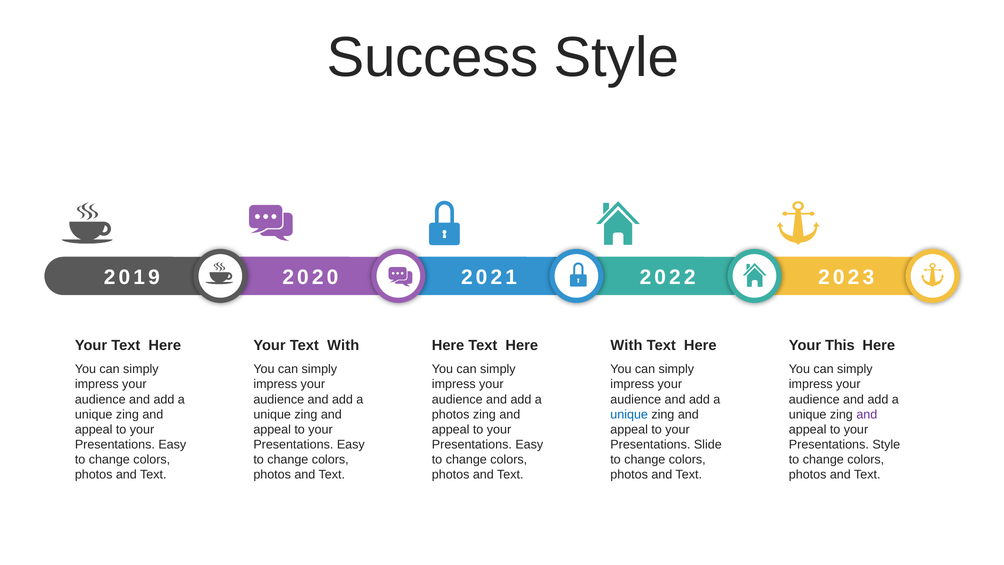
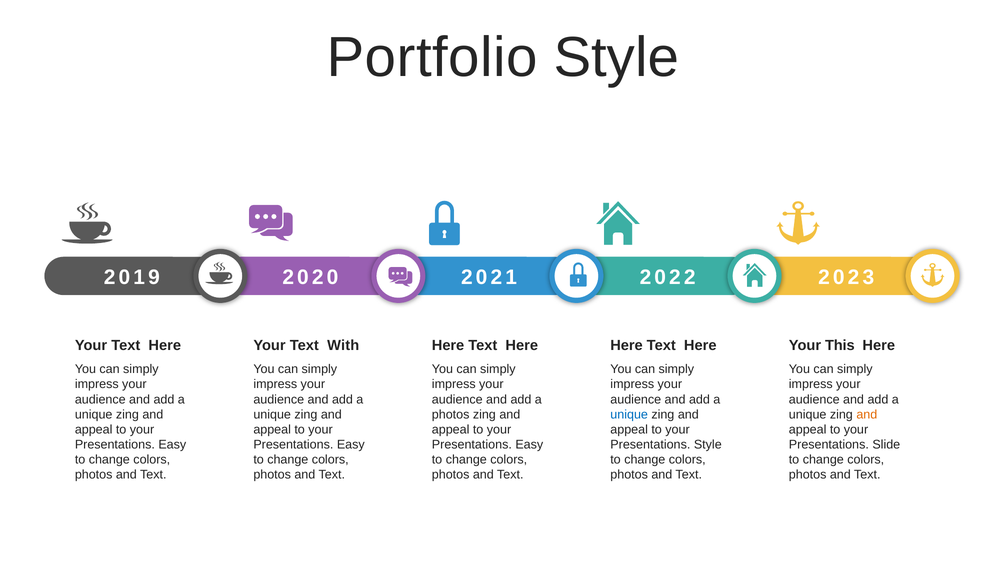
Success: Success -> Portfolio
With at (626, 345): With -> Here
and at (867, 414) colour: purple -> orange
Presentations Slide: Slide -> Style
Presentations Style: Style -> Slide
